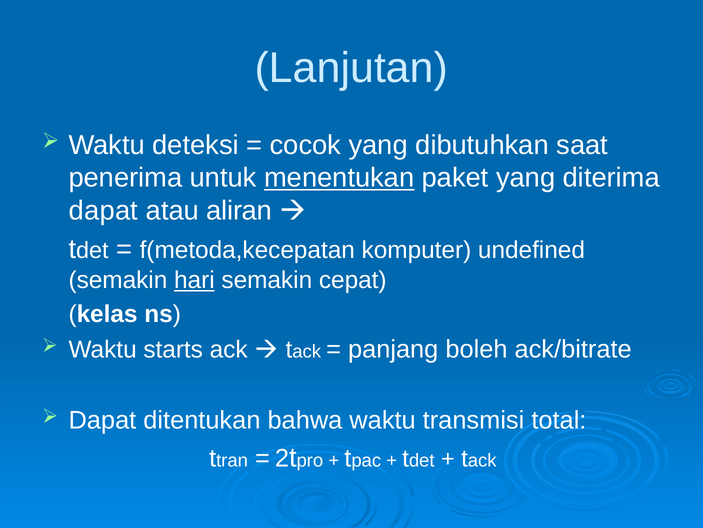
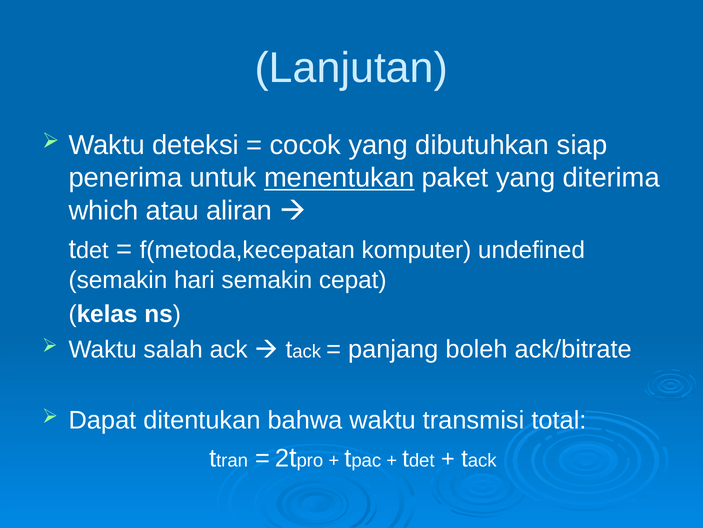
saat: saat -> siap
dapat at (103, 211): dapat -> which
hari underline: present -> none
starts: starts -> salah
